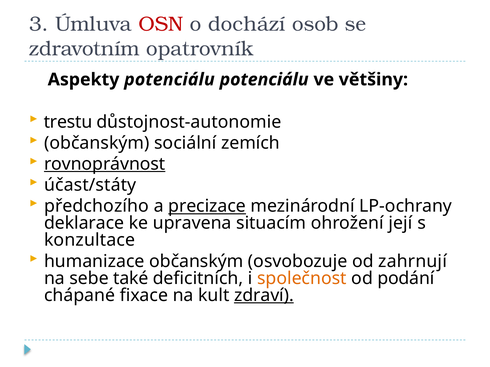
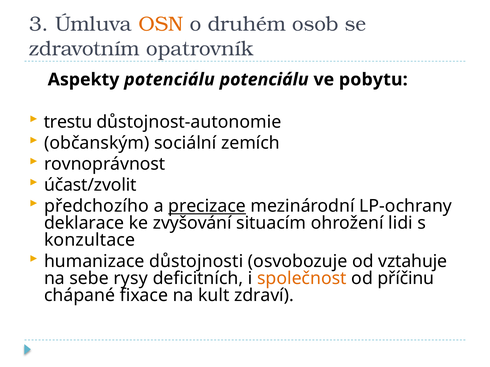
OSN colour: red -> orange
dochází: dochází -> druhém
většiny: většiny -> pobytu
rovnoprávnost underline: present -> none
účast/státy: účast/státy -> účast/zvolit
upravena: upravena -> zvyšování
její: její -> lidi
humanizace občanským: občanským -> důstojnosti
zahrnují: zahrnují -> vztahuje
také: také -> rysy
podání: podání -> příčinu
zdraví underline: present -> none
